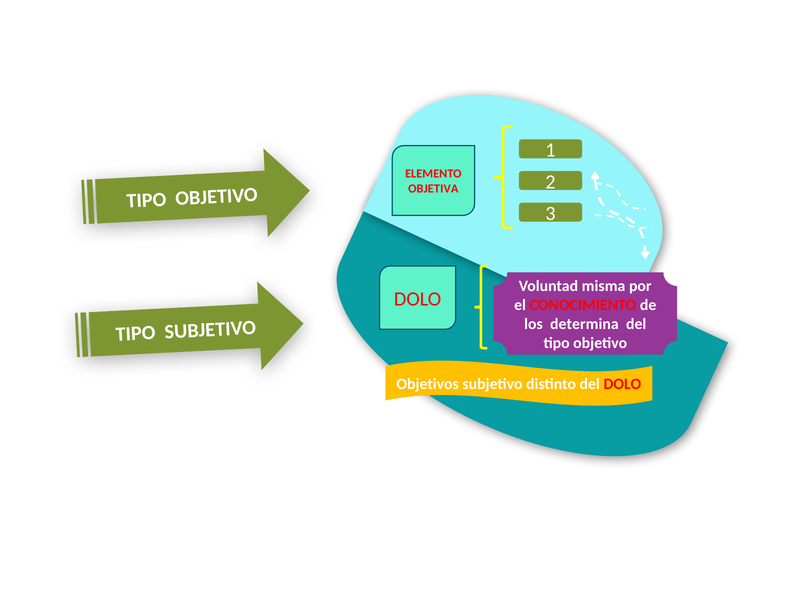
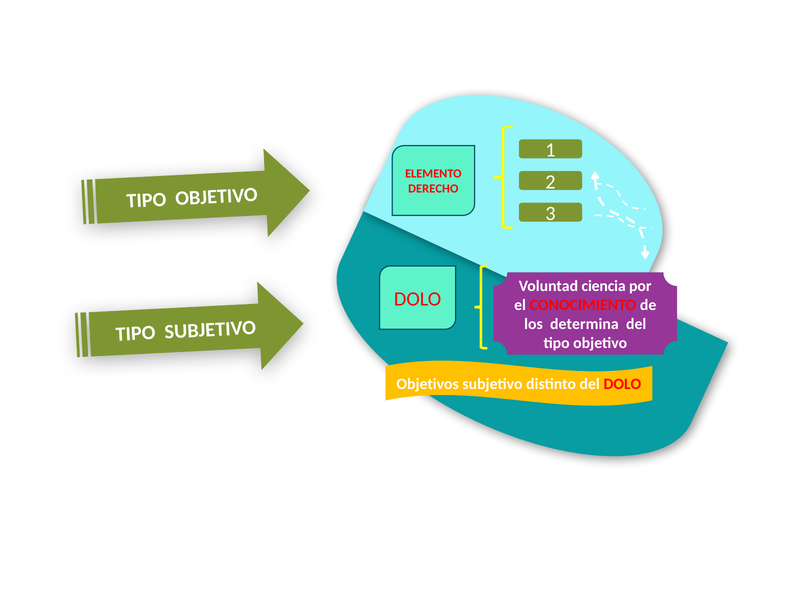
OBJETIVA: OBJETIVA -> DERECHO
misma: misma -> ciencia
